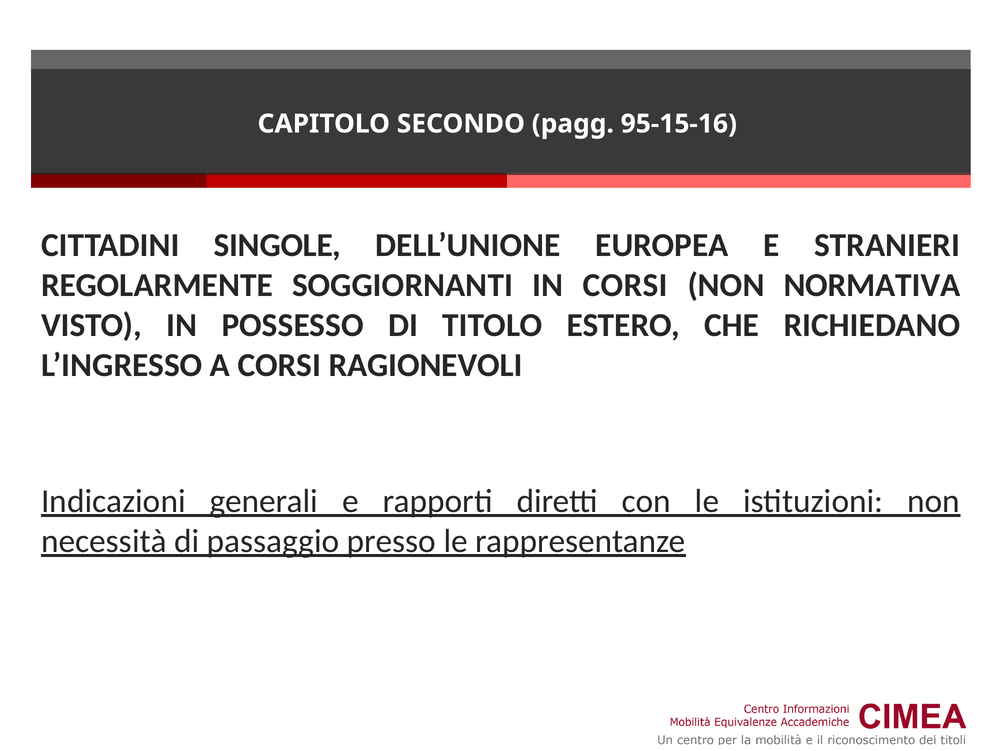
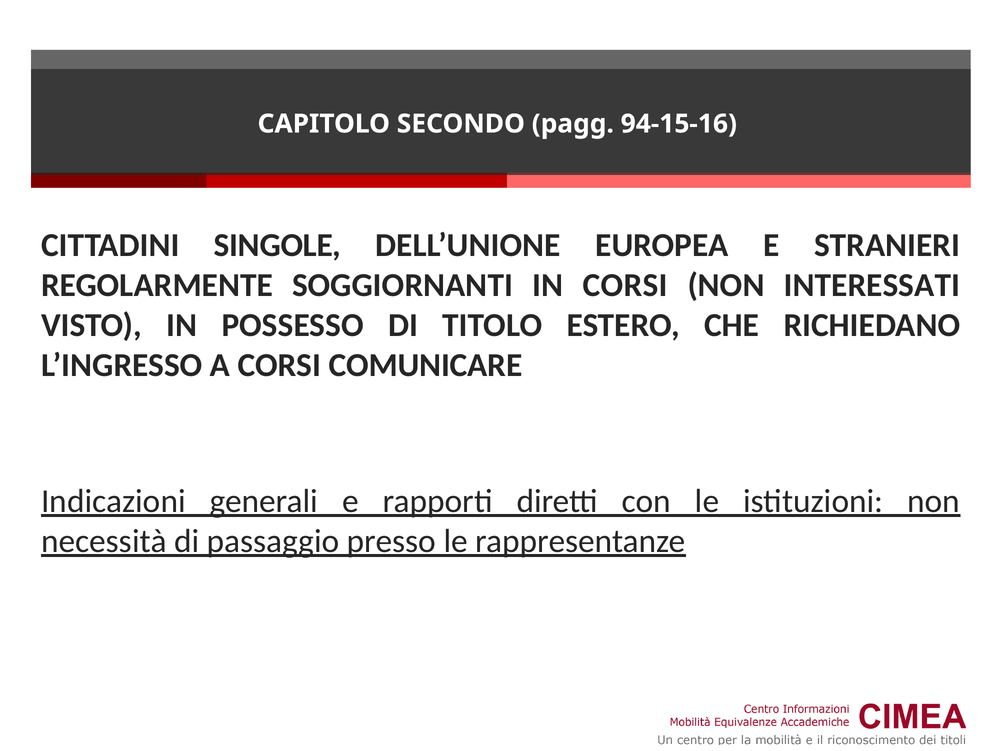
95-15-16: 95-15-16 -> 94-15-16
NORMATIVA: NORMATIVA -> INTERESSATI
RAGIONEVOLI: RAGIONEVOLI -> COMUNICARE
